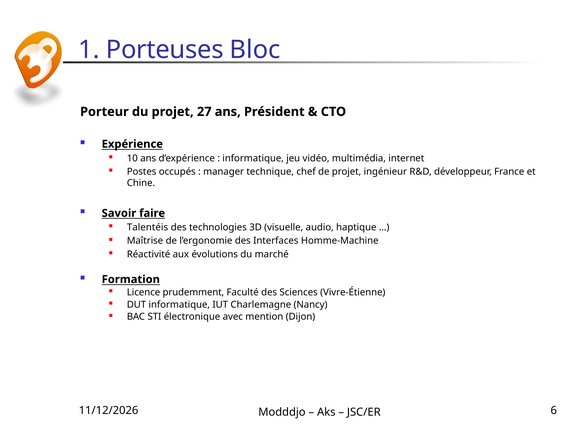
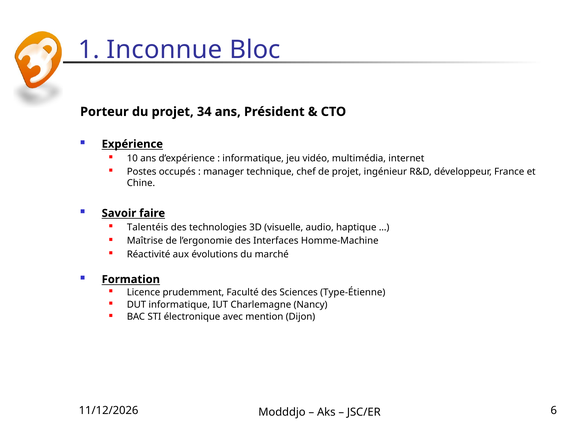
Porteuses: Porteuses -> Inconnue
27: 27 -> 34
Vivre-Étienne: Vivre-Étienne -> Type-Étienne
